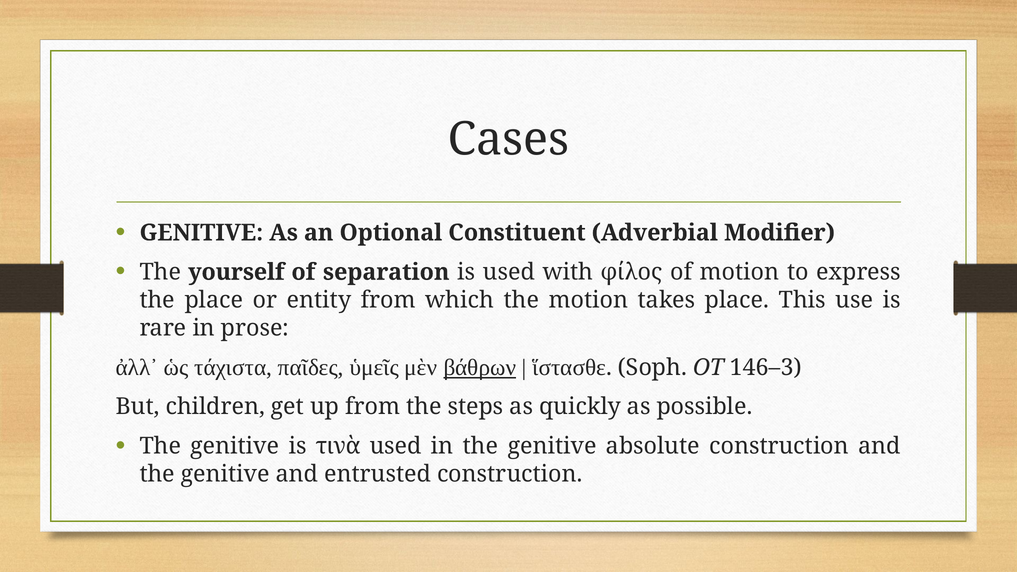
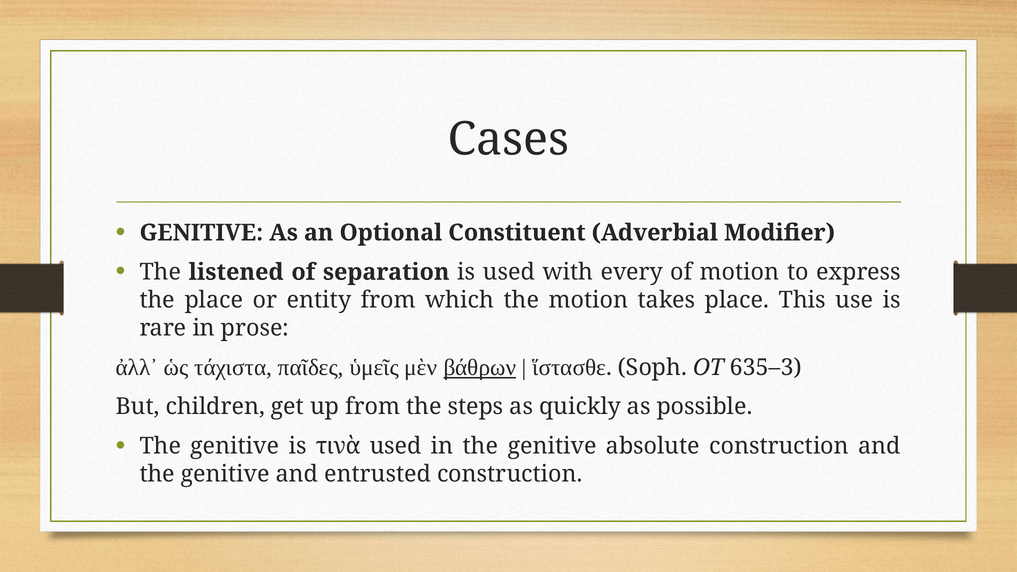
yourself: yourself -> listened
φίλος: φίλος -> every
146–3: 146–3 -> 635–3
